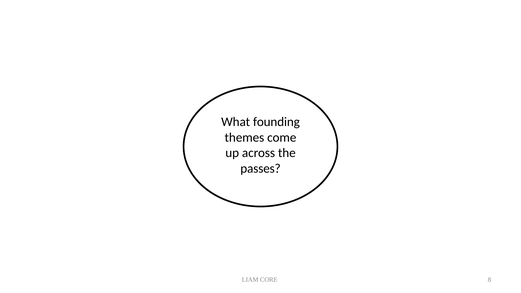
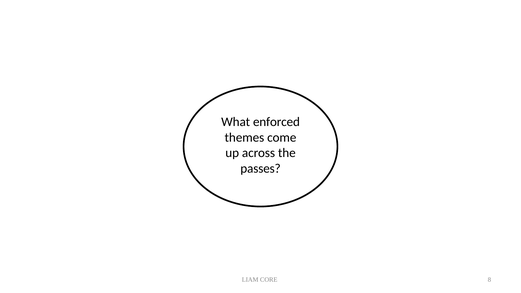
founding: founding -> enforced
